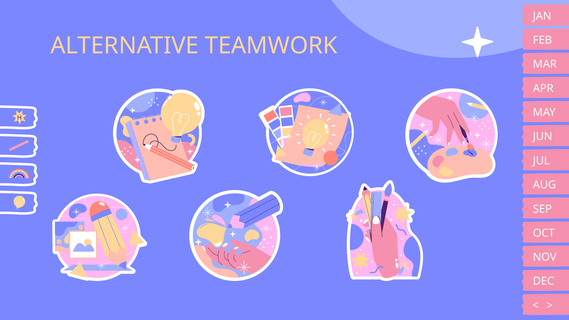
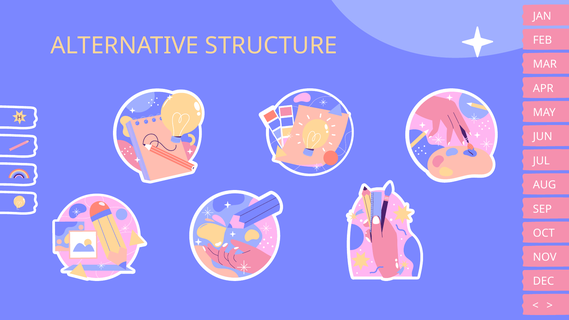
TEAMWORK: TEAMWORK -> STRUCTURE
